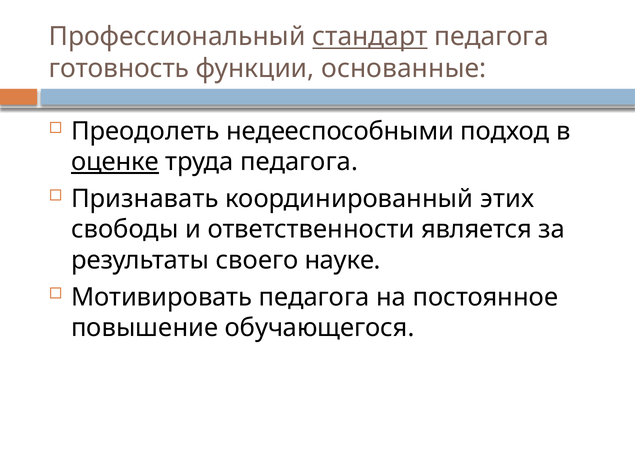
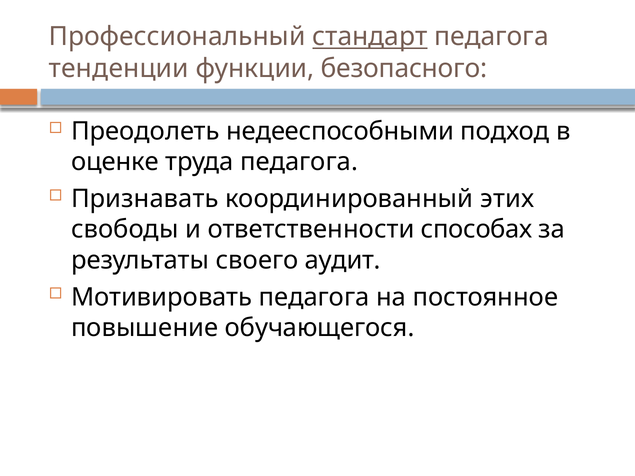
готовность: готовность -> тенденции
основанные: основанные -> безопасного
оценке underline: present -> none
является: является -> способах
науке: науке -> аудит
